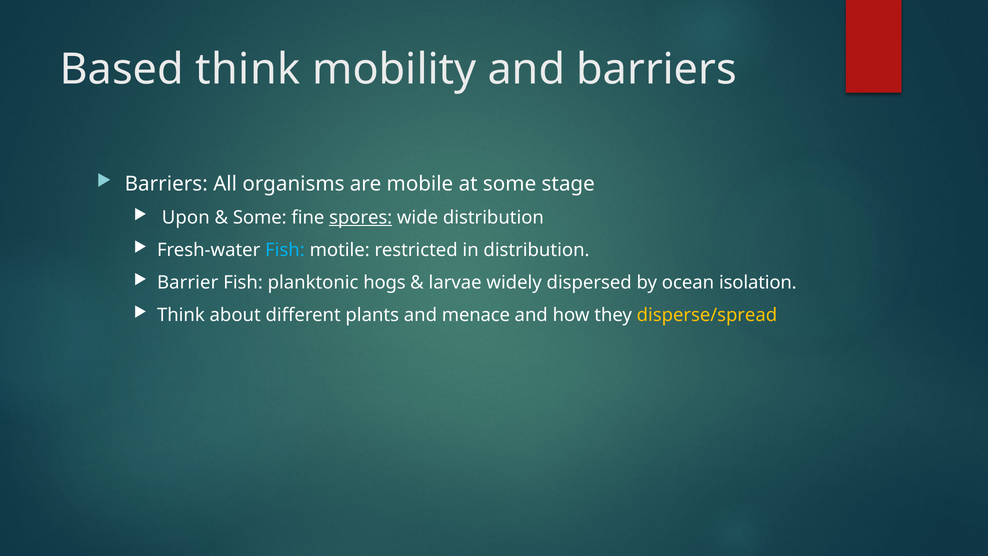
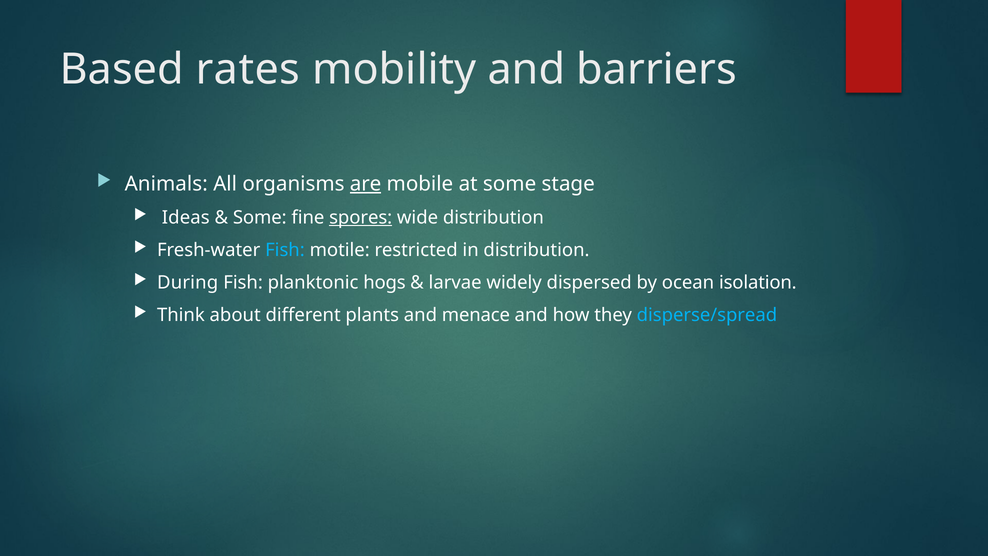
Based think: think -> rates
Barriers at (166, 184): Barriers -> Animals
are underline: none -> present
Upon: Upon -> Ideas
Barrier: Barrier -> During
disperse/spread colour: yellow -> light blue
